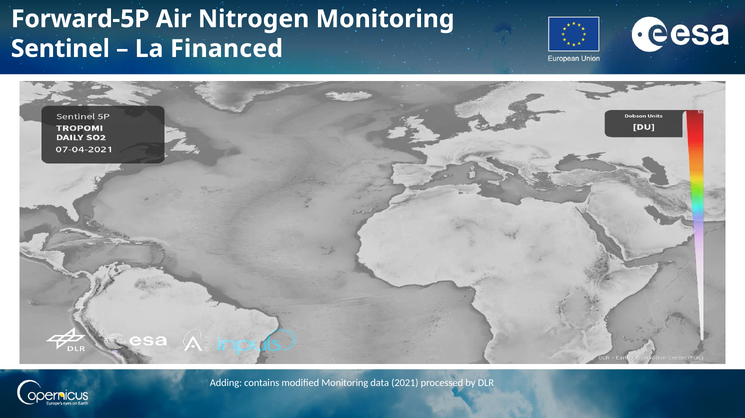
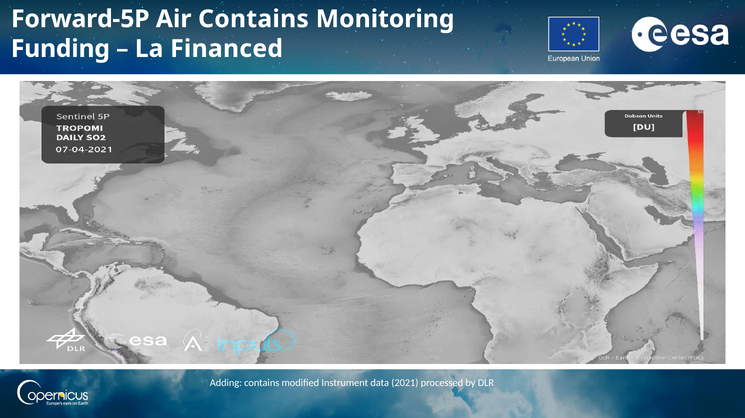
Air Nitrogen: Nitrogen -> Contains
Sentinel: Sentinel -> Funding
modified Monitoring: Monitoring -> Instrument
